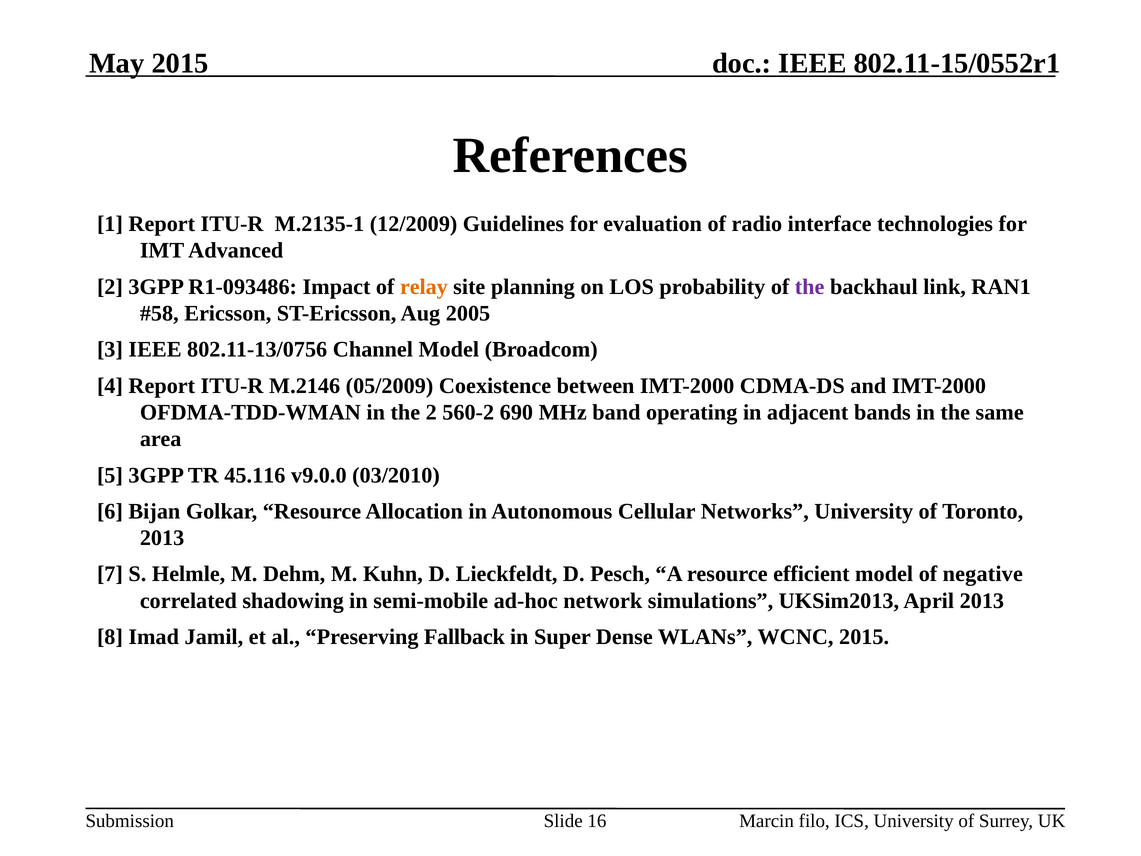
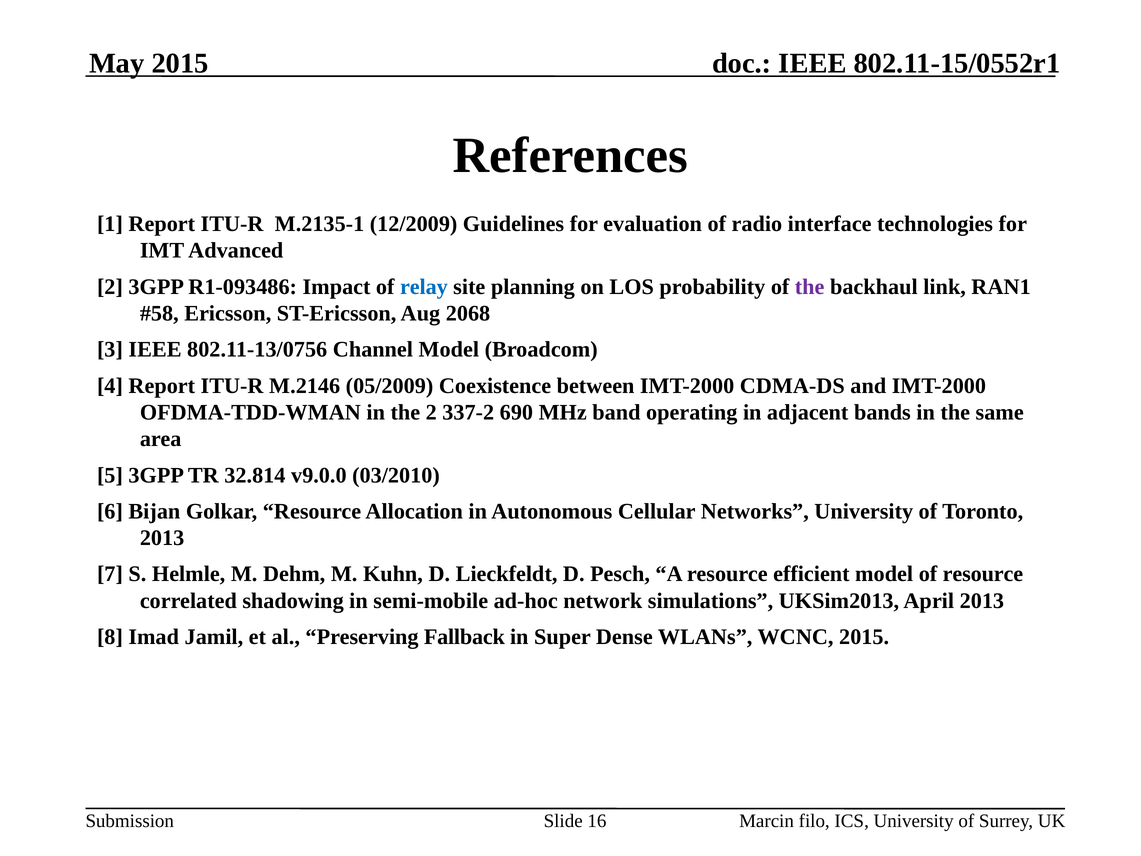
relay colour: orange -> blue
2005: 2005 -> 2068
560-2: 560-2 -> 337-2
45.116: 45.116 -> 32.814
of negative: negative -> resource
